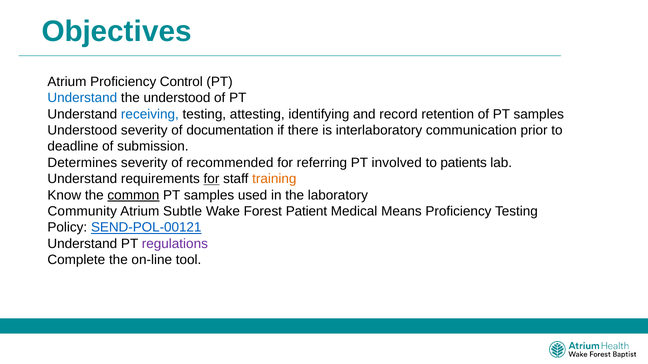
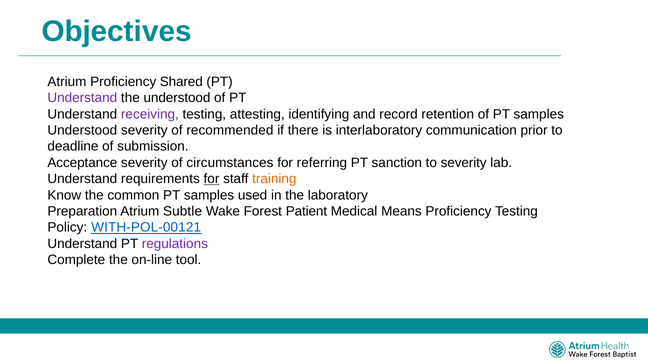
Control: Control -> Shared
Understand at (82, 98) colour: blue -> purple
receiving colour: blue -> purple
documentation: documentation -> recommended
Determines: Determines -> Acceptance
recommended: recommended -> circumstances
involved: involved -> sanction
to patients: patients -> severity
common underline: present -> none
Community: Community -> Preparation
SEND-POL-00121: SEND-POL-00121 -> WITH-POL-00121
